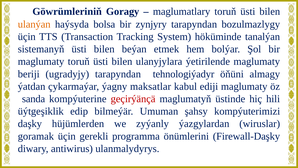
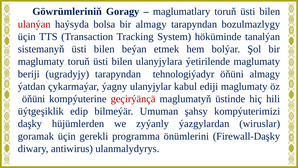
ulanýan colour: orange -> red
bir zynjyry: zynjyry -> almagy
maksatlar: maksatlar -> ulanyjylar
sanda at (34, 99): sanda -> öňüni
